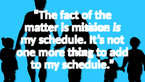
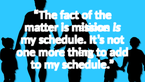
more more: more -> them
